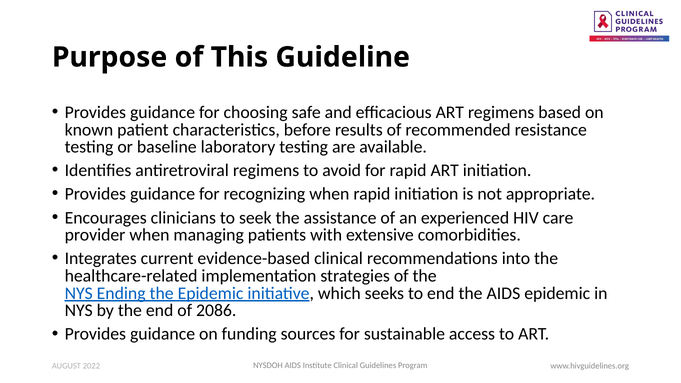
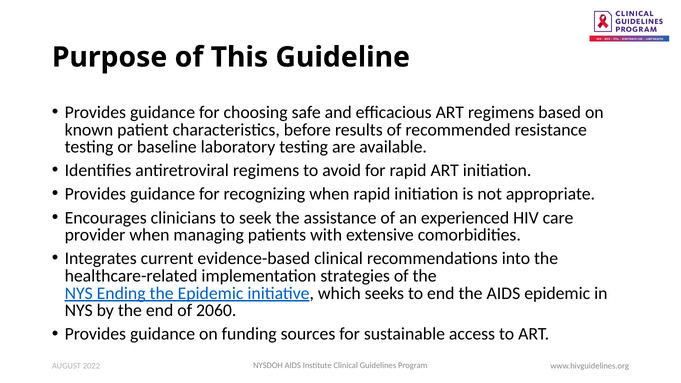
2086: 2086 -> 2060
